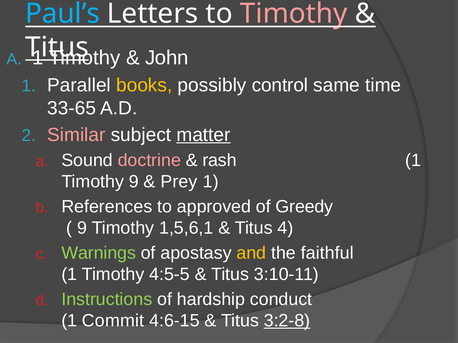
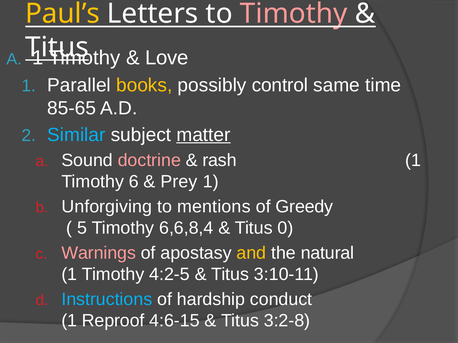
Paul’s colour: light blue -> yellow
John: John -> Love
33-65: 33-65 -> 85-65
Similar colour: pink -> light blue
Timothy 9: 9 -> 6
References: References -> Unforgiving
approved: approved -> mentions
9 at (82, 228): 9 -> 5
1,5,6,1: 1,5,6,1 -> 6,6,8,4
4: 4 -> 0
Warnings colour: light green -> pink
faithful: faithful -> natural
4:5-5: 4:5-5 -> 4:2-5
Instructions colour: light green -> light blue
Commit: Commit -> Reproof
3:2-8 underline: present -> none
